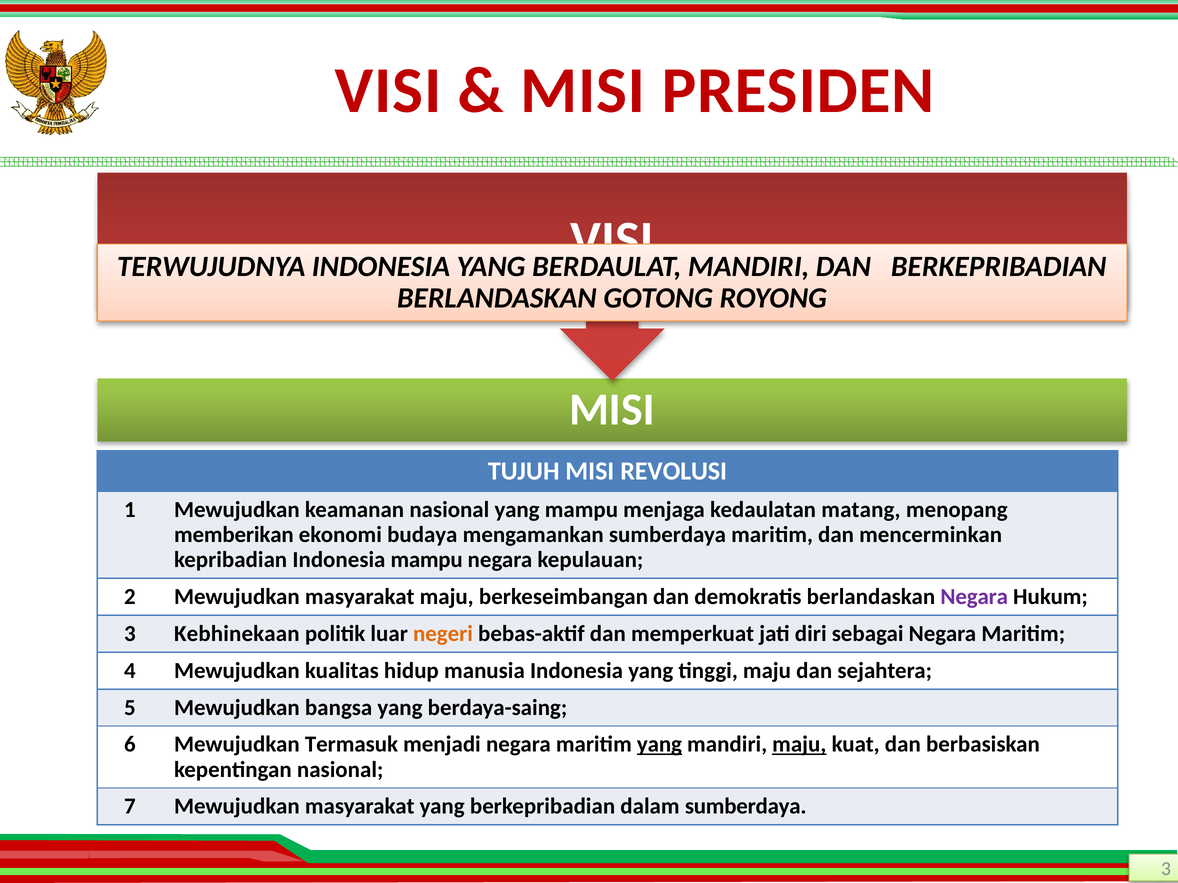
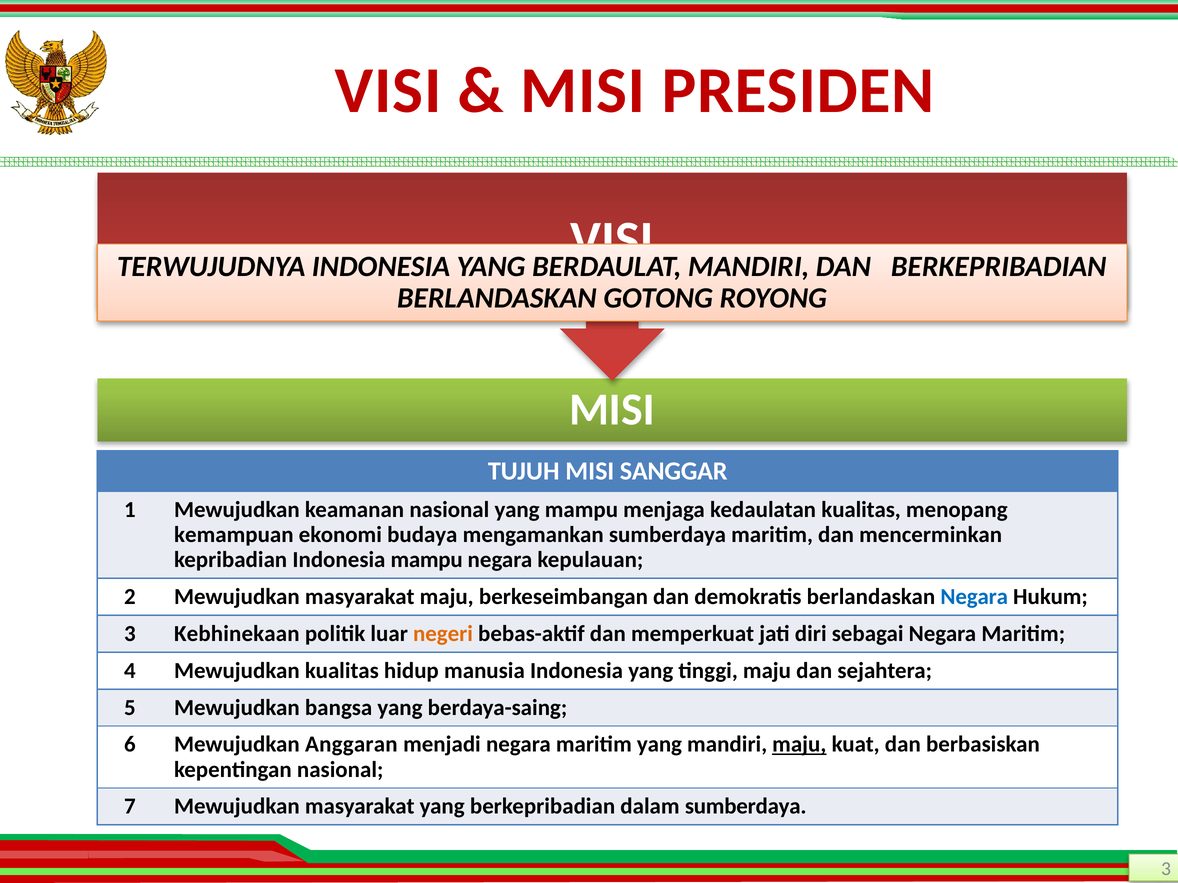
REVOLUSI: REVOLUSI -> SANGGAR
kedaulatan matang: matang -> kualitas
memberikan: memberikan -> kemampuan
Negara at (974, 597) colour: purple -> blue
Termasuk: Termasuk -> Anggaran
yang at (659, 745) underline: present -> none
